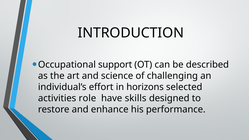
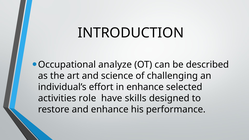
support: support -> analyze
in horizons: horizons -> enhance
